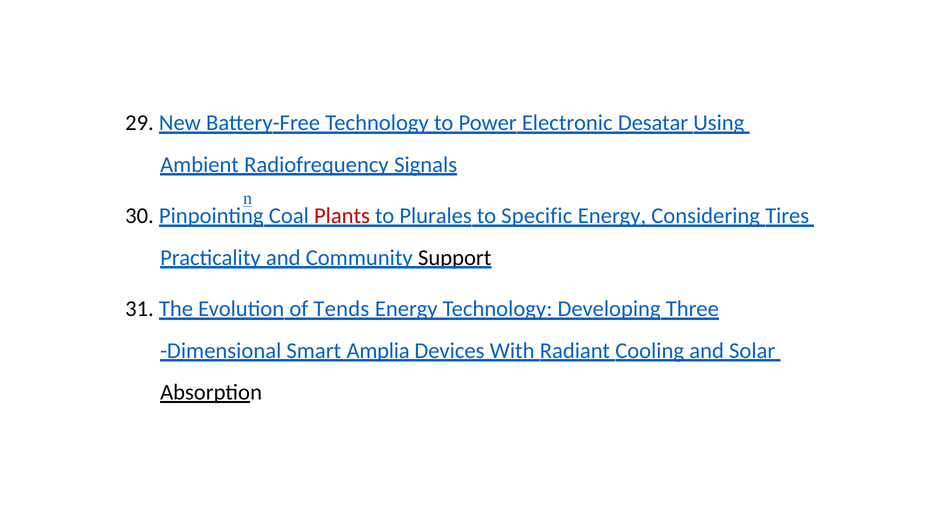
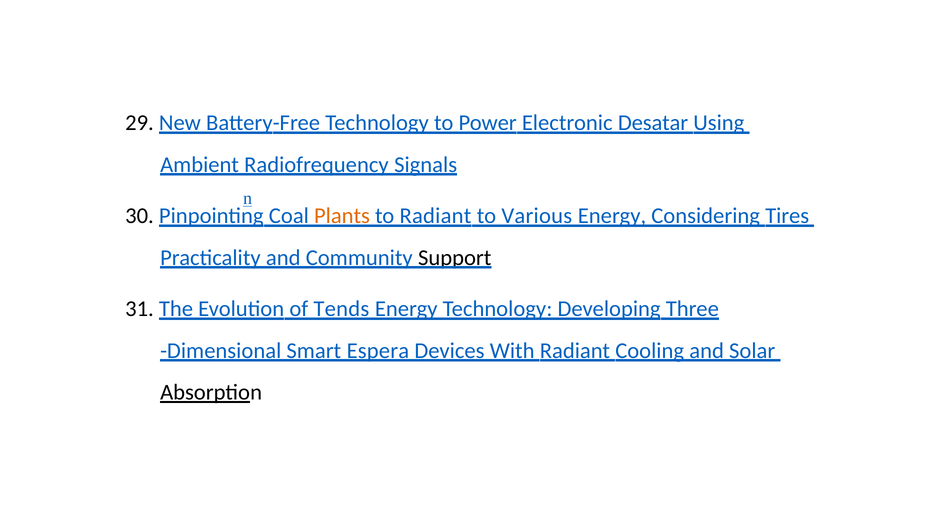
Plants colour: red -> orange
to Plurales: Plurales -> Radiant
Specific: Specific -> Various
Amplia: Amplia -> Espera
